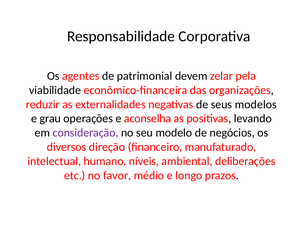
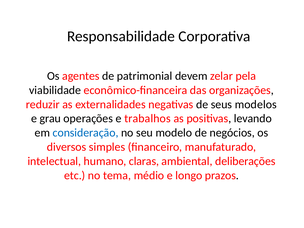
aconselha: aconselha -> trabalhos
consideração colour: purple -> blue
direção: direção -> simples
níveis: níveis -> claras
favor: favor -> tema
